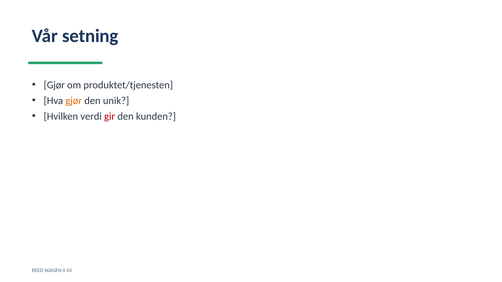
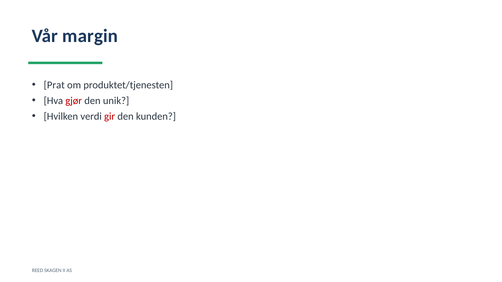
setning: setning -> margin
Gjør at (54, 85): Gjør -> Prat
gjør at (74, 101) colour: orange -> red
